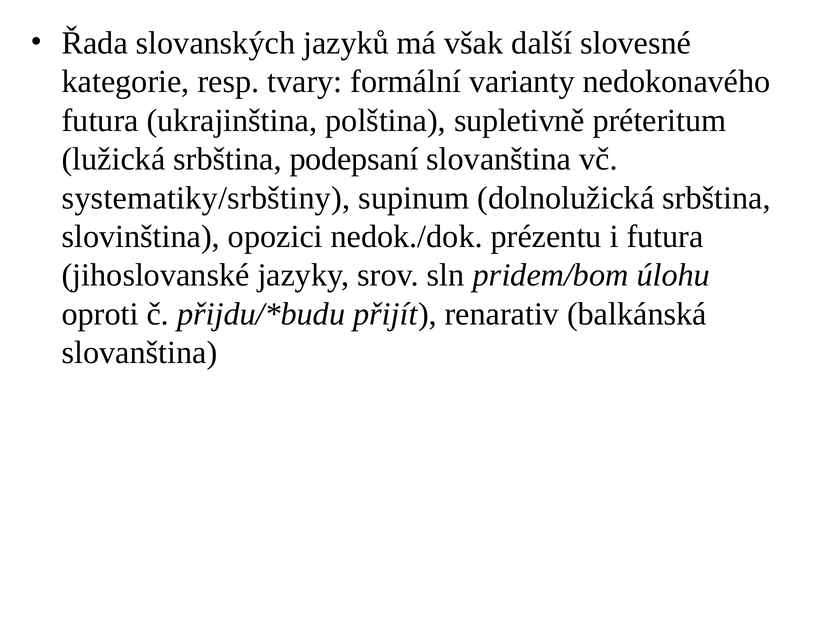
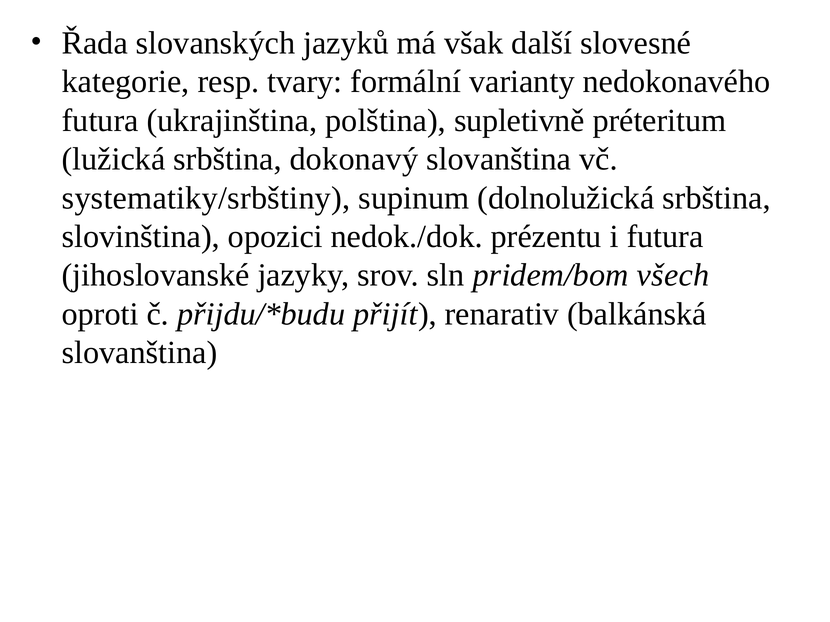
podepsaní: podepsaní -> dokonavý
úlohu: úlohu -> všech
